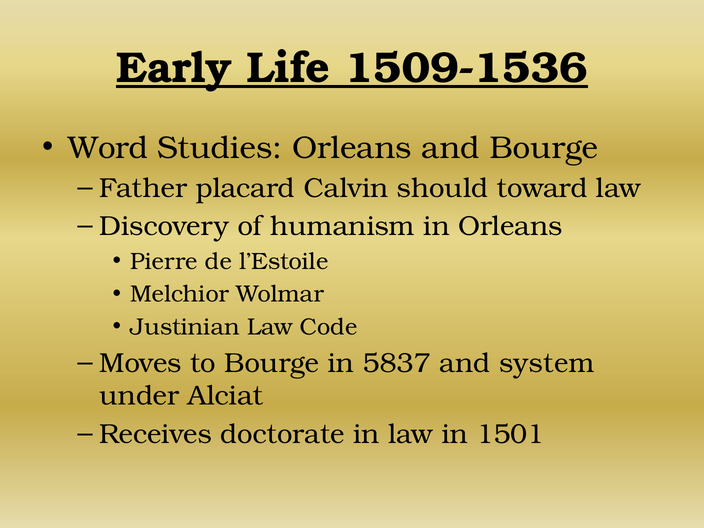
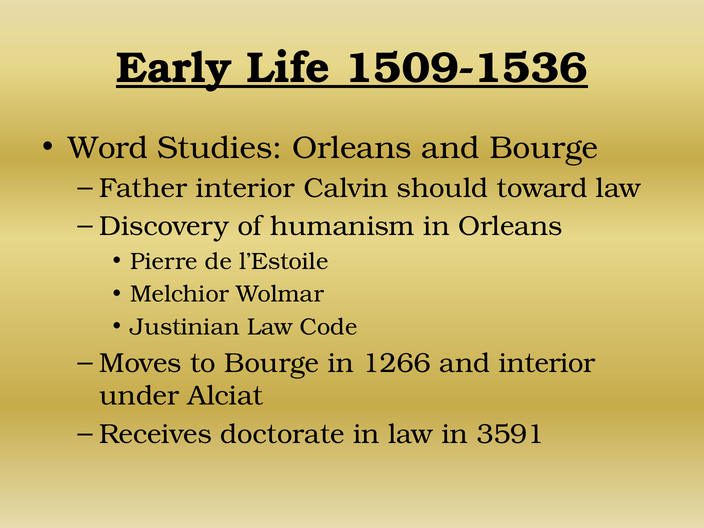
Father placard: placard -> interior
5837: 5837 -> 1266
and system: system -> interior
1501: 1501 -> 3591
